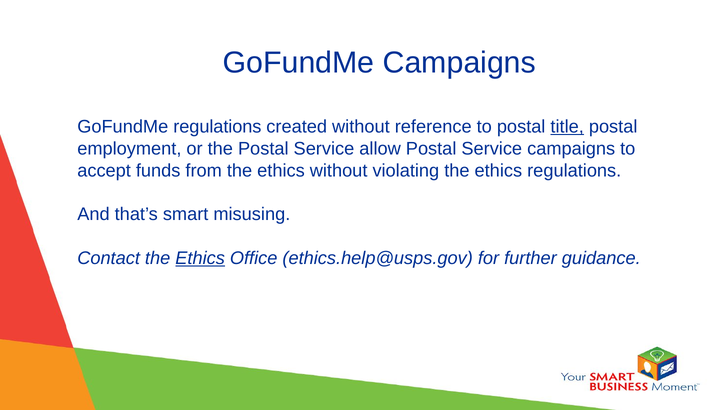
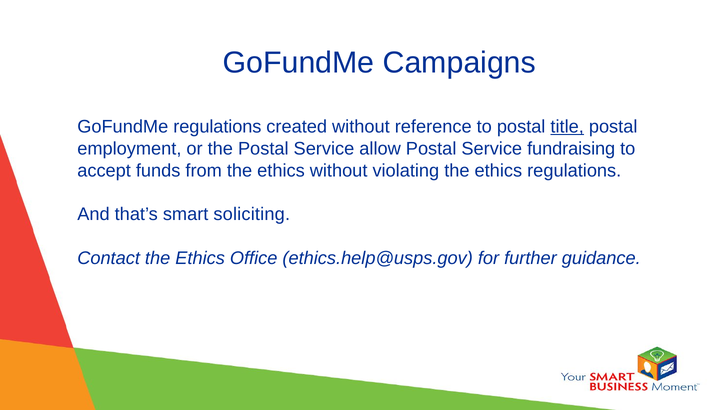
Service campaigns: campaigns -> fundraising
misusing: misusing -> soliciting
Ethics at (200, 258) underline: present -> none
